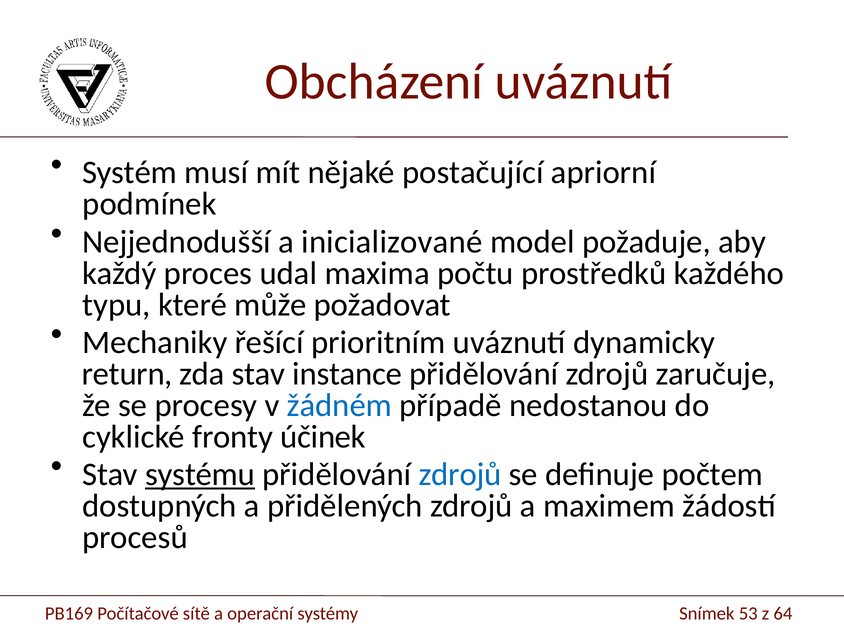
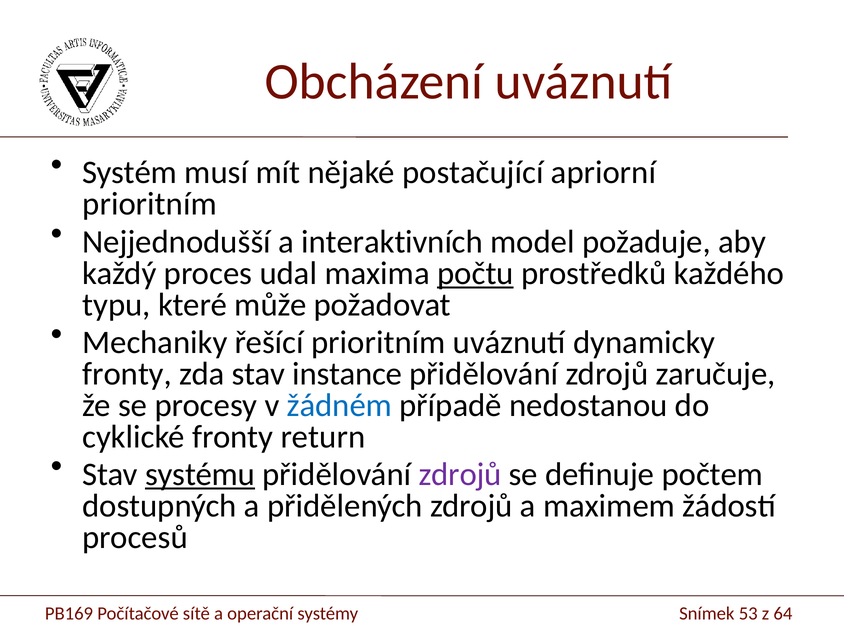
podmínek at (150, 204): podmínek -> prioritním
inicializované: inicializované -> interaktivních
počtu underline: none -> present
return at (127, 374): return -> fronty
účinek: účinek -> return
zdrojů at (460, 474) colour: blue -> purple
